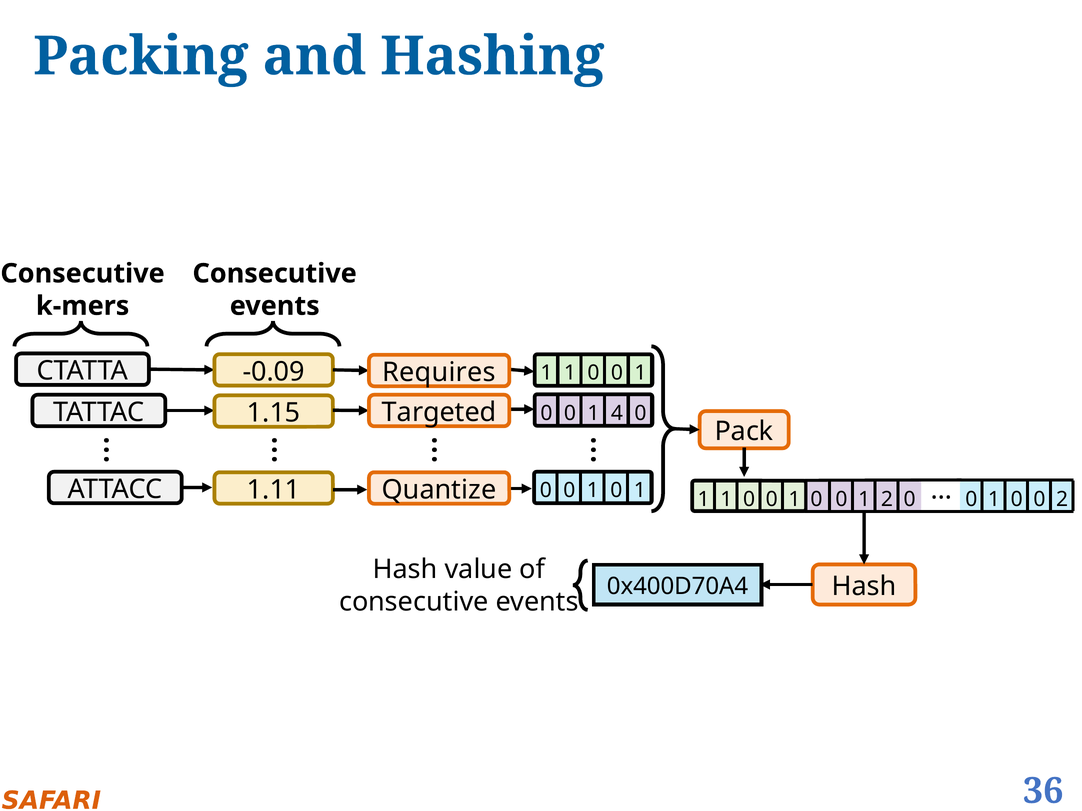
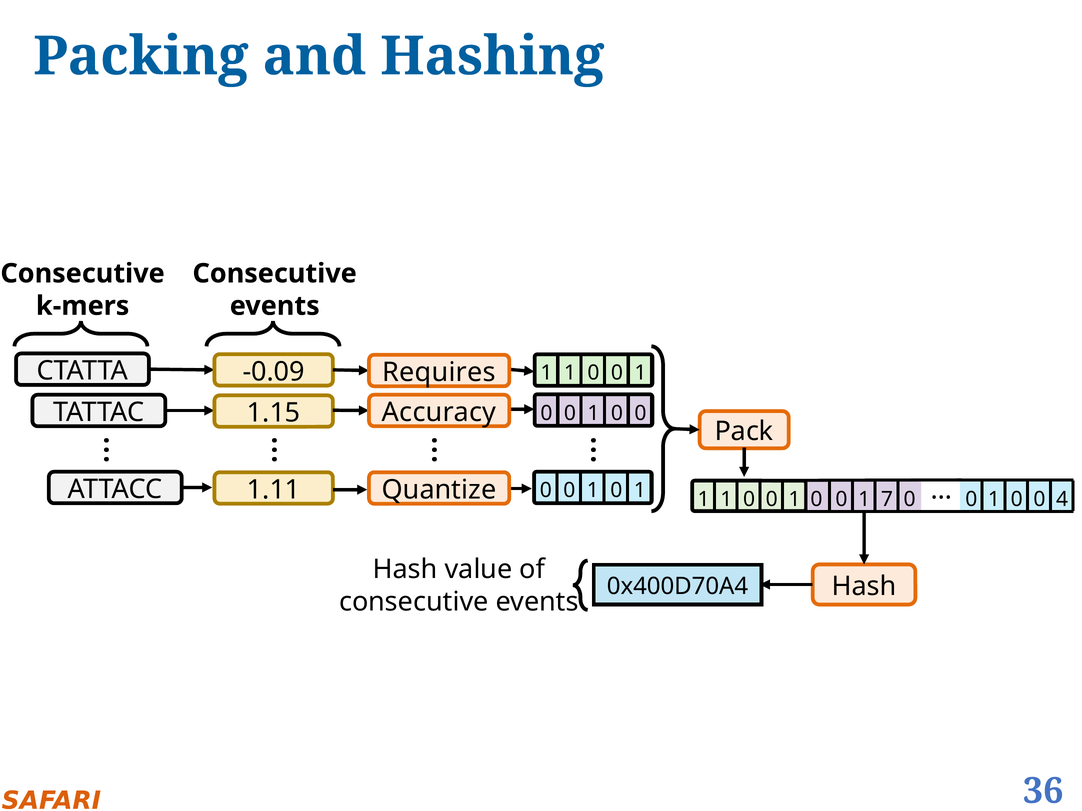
Targeted: Targeted -> Accuracy
4 at (617, 413): 4 -> 0
1 2: 2 -> 7
0 2: 2 -> 4
